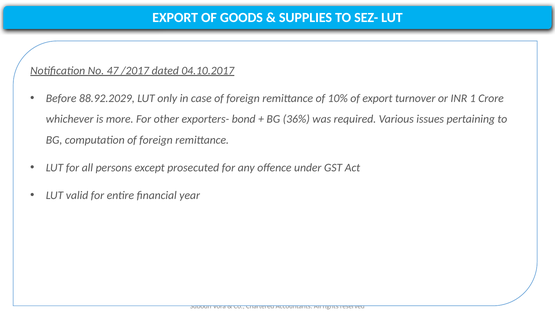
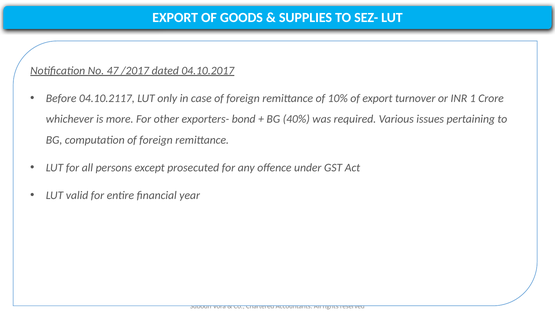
88.92.2029: 88.92.2029 -> 04.10.2117
36%: 36% -> 40%
